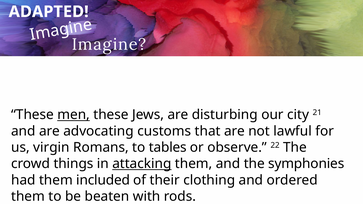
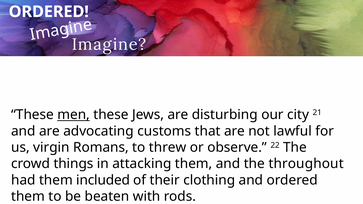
ADAPTED at (49, 12): ADAPTED -> ORDERED
tables: tables -> threw
attacking underline: present -> none
symphonies: symphonies -> throughout
